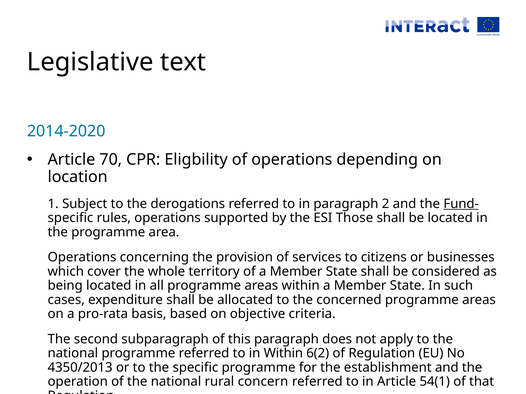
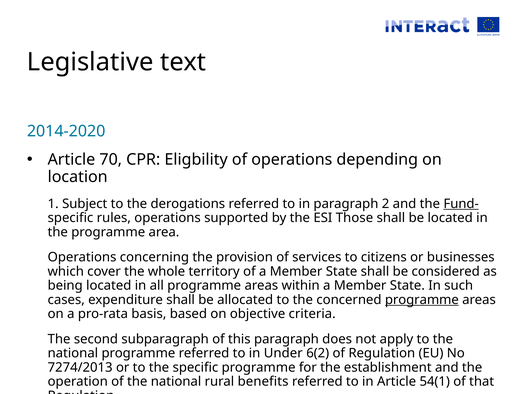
programme at (422, 300) underline: none -> present
in Within: Within -> Under
4350/2013: 4350/2013 -> 7274/2013
concern: concern -> benefits
